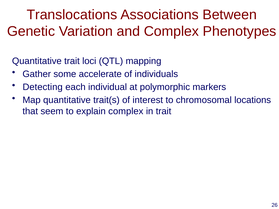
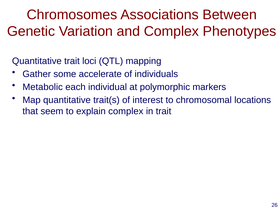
Translocations: Translocations -> Chromosomes
Detecting: Detecting -> Metabolic
